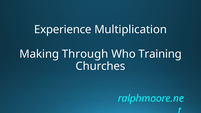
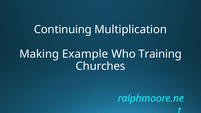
Experience: Experience -> Continuing
Through: Through -> Example
